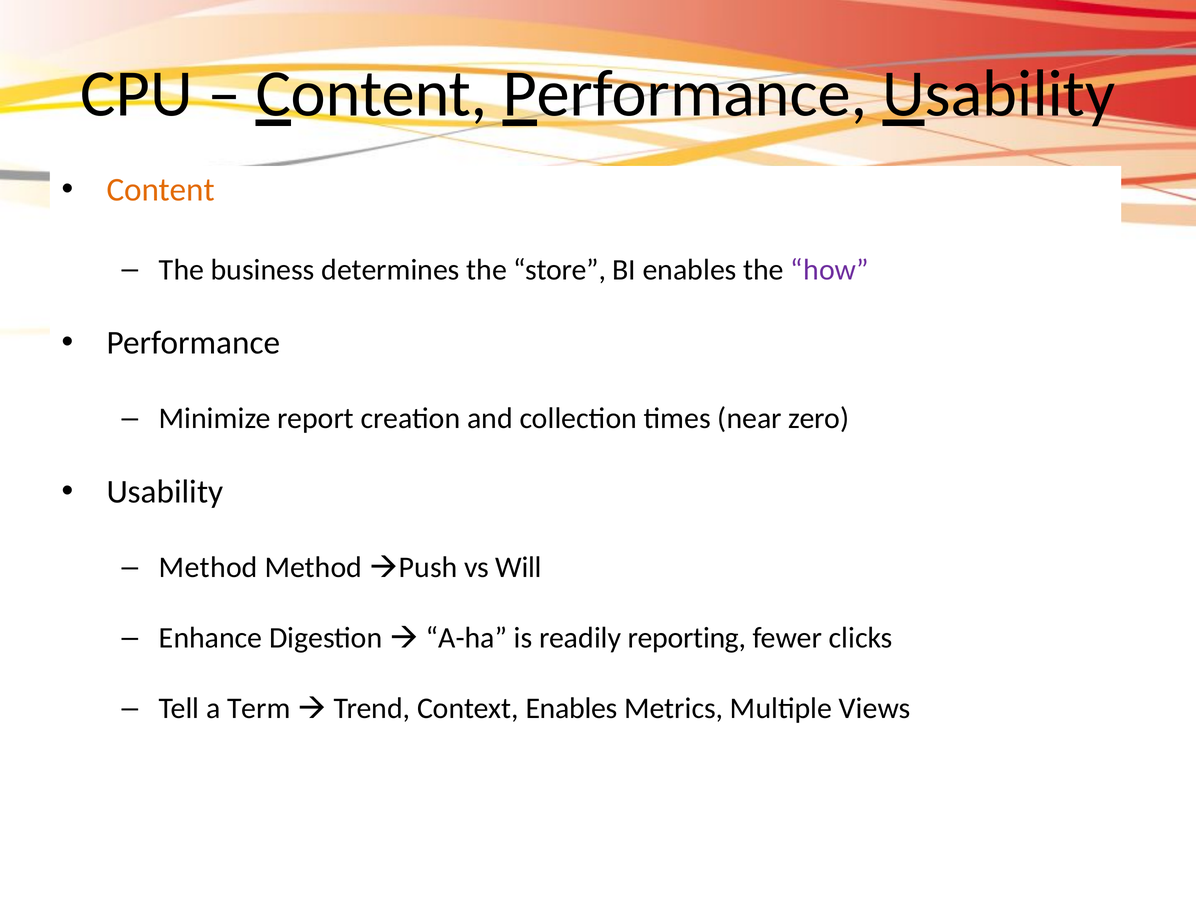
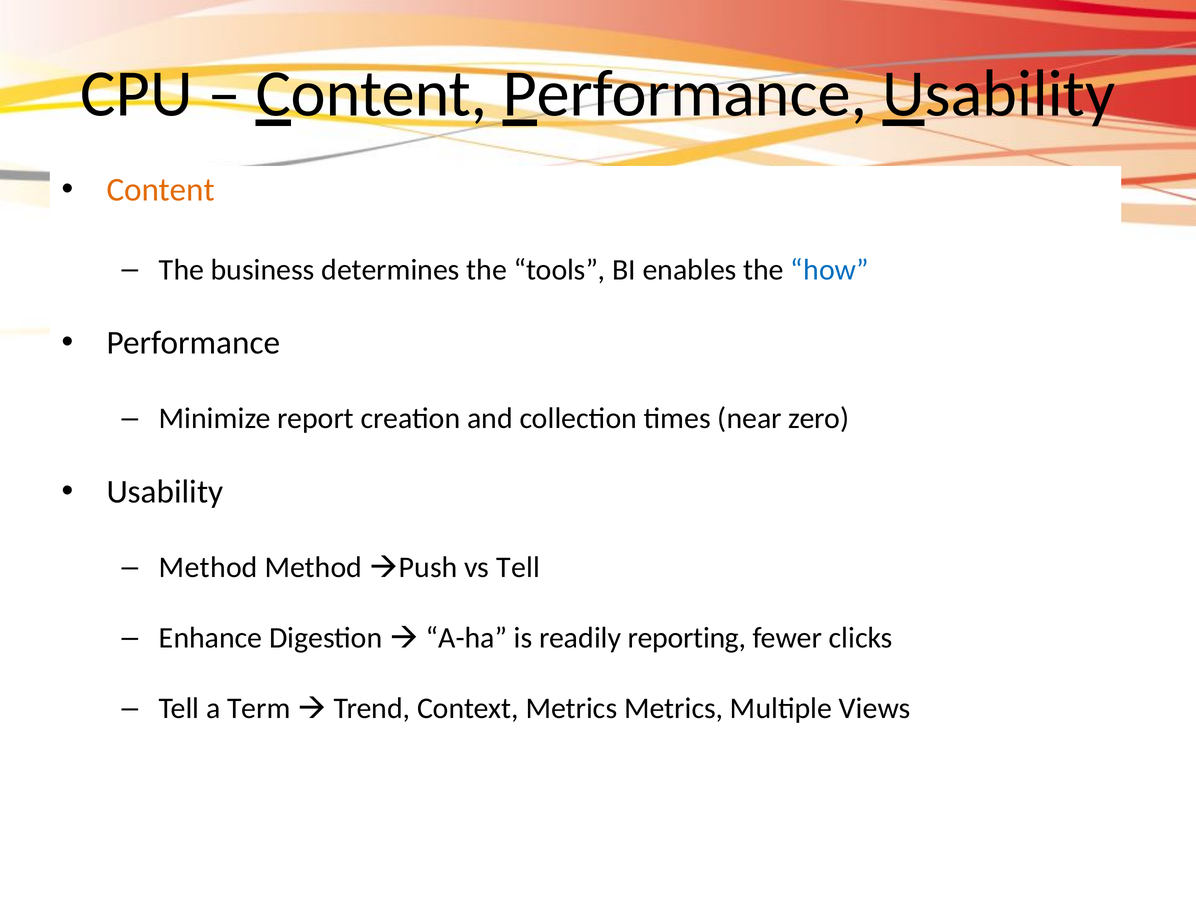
store: store -> tools
how colour: purple -> blue
vs Will: Will -> Tell
Context Enables: Enables -> Metrics
